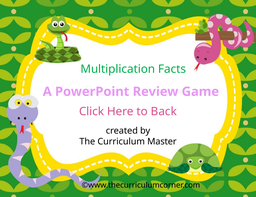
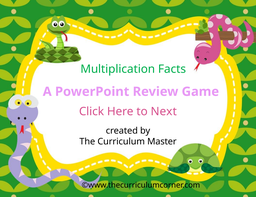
Back: Back -> Next
